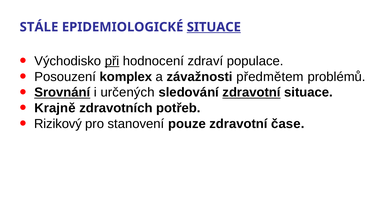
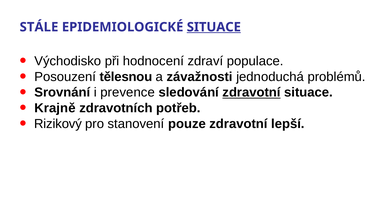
při underline: present -> none
komplex: komplex -> tělesnou
předmětem: předmětem -> jednoduchá
Srovnání underline: present -> none
určených: určených -> prevence
čase: čase -> lepší
